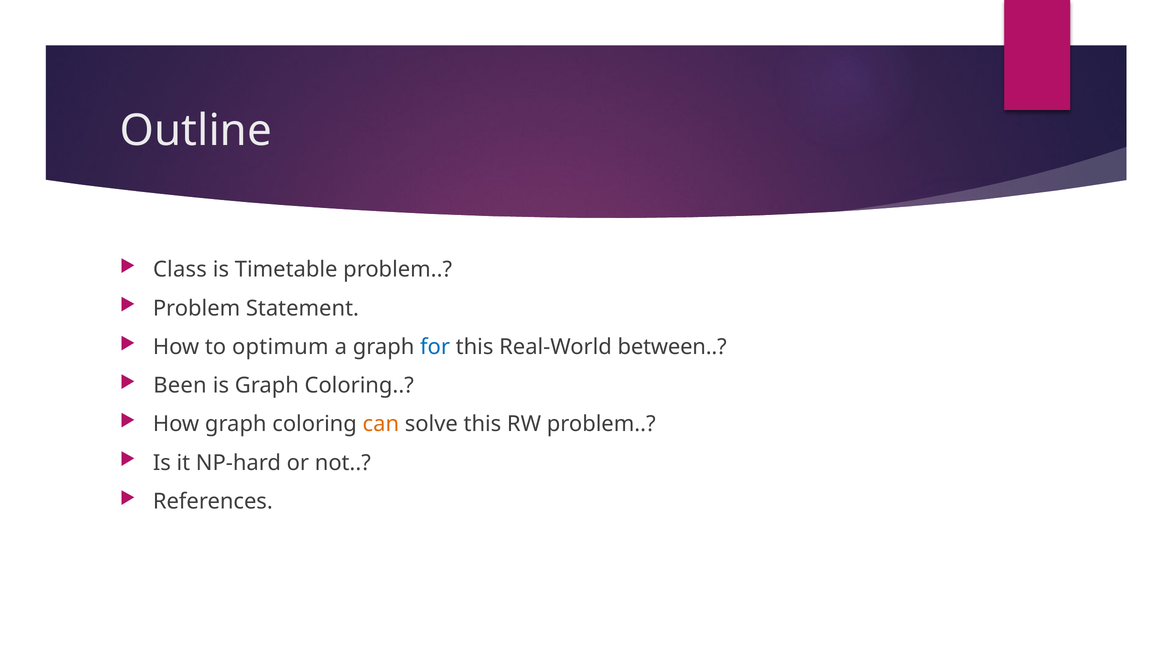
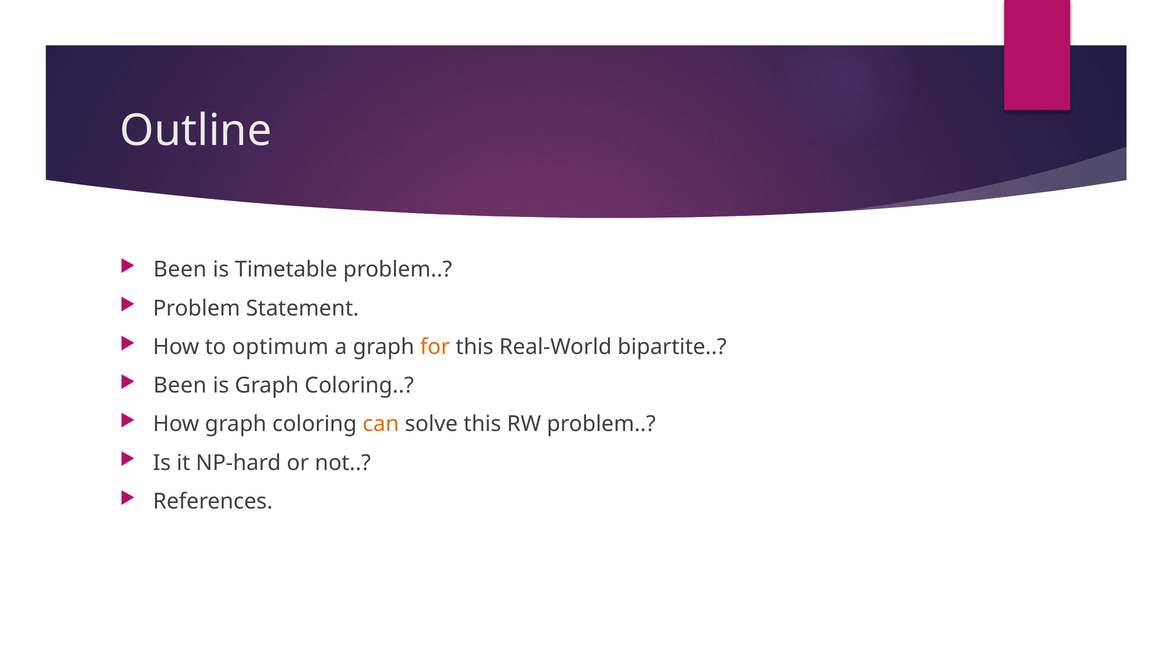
Class at (180, 270): Class -> Been
for colour: blue -> orange
between: between -> bipartite
